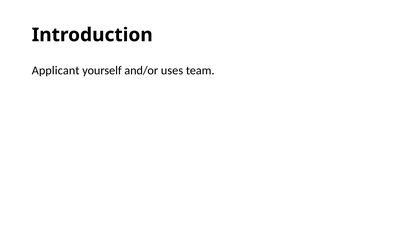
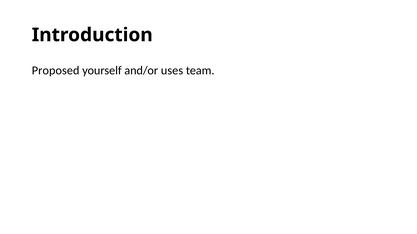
Applicant: Applicant -> Proposed
